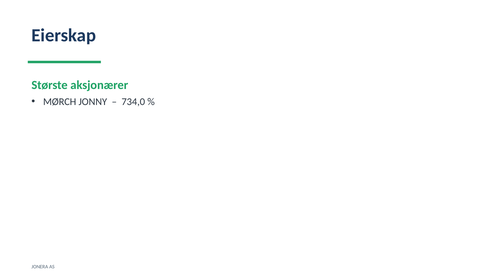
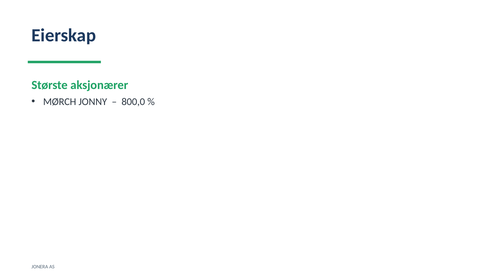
734,0: 734,0 -> 800,0
